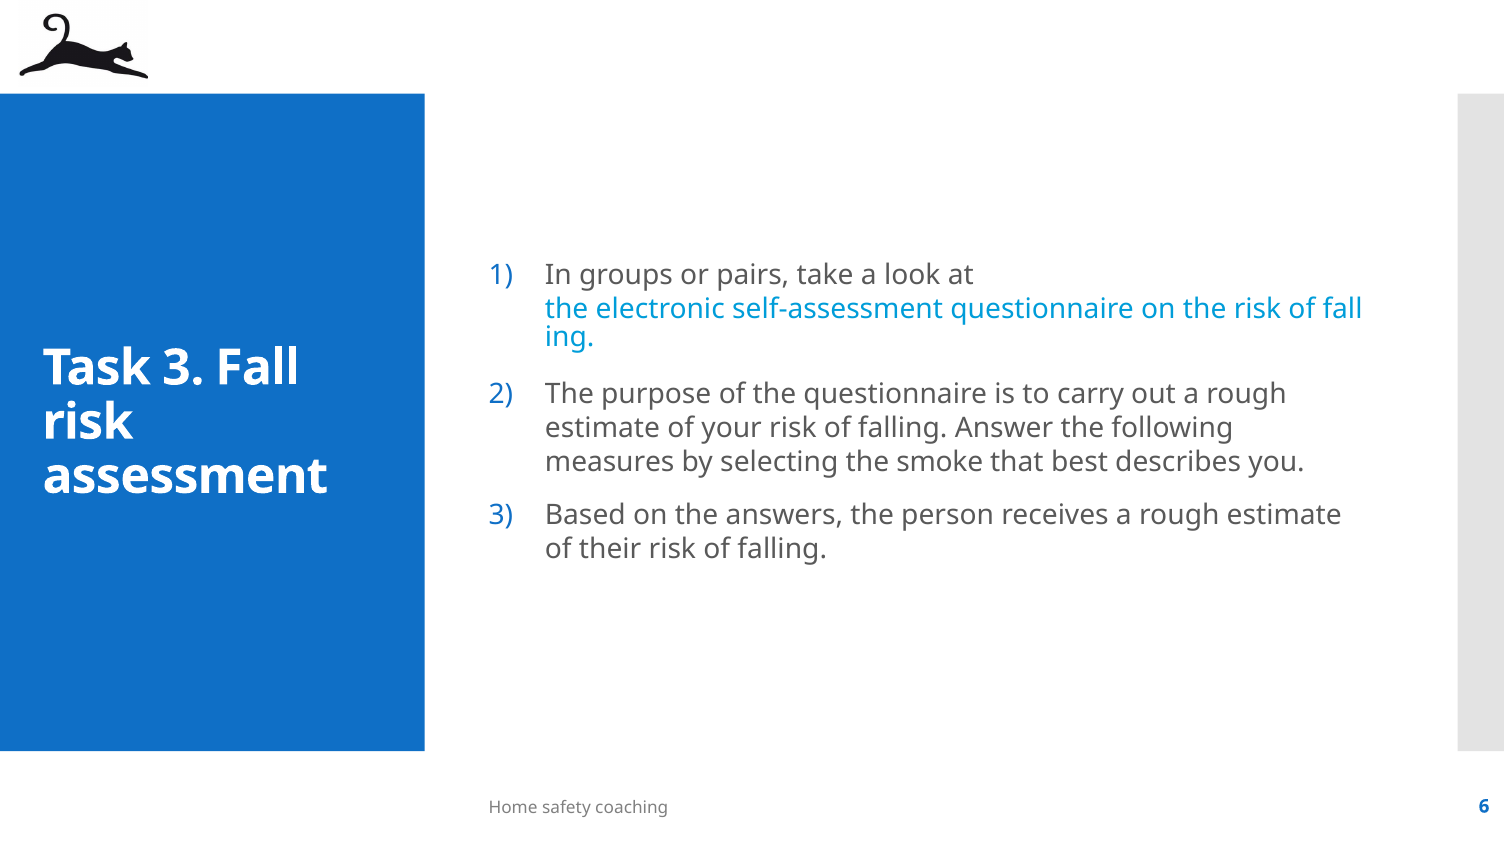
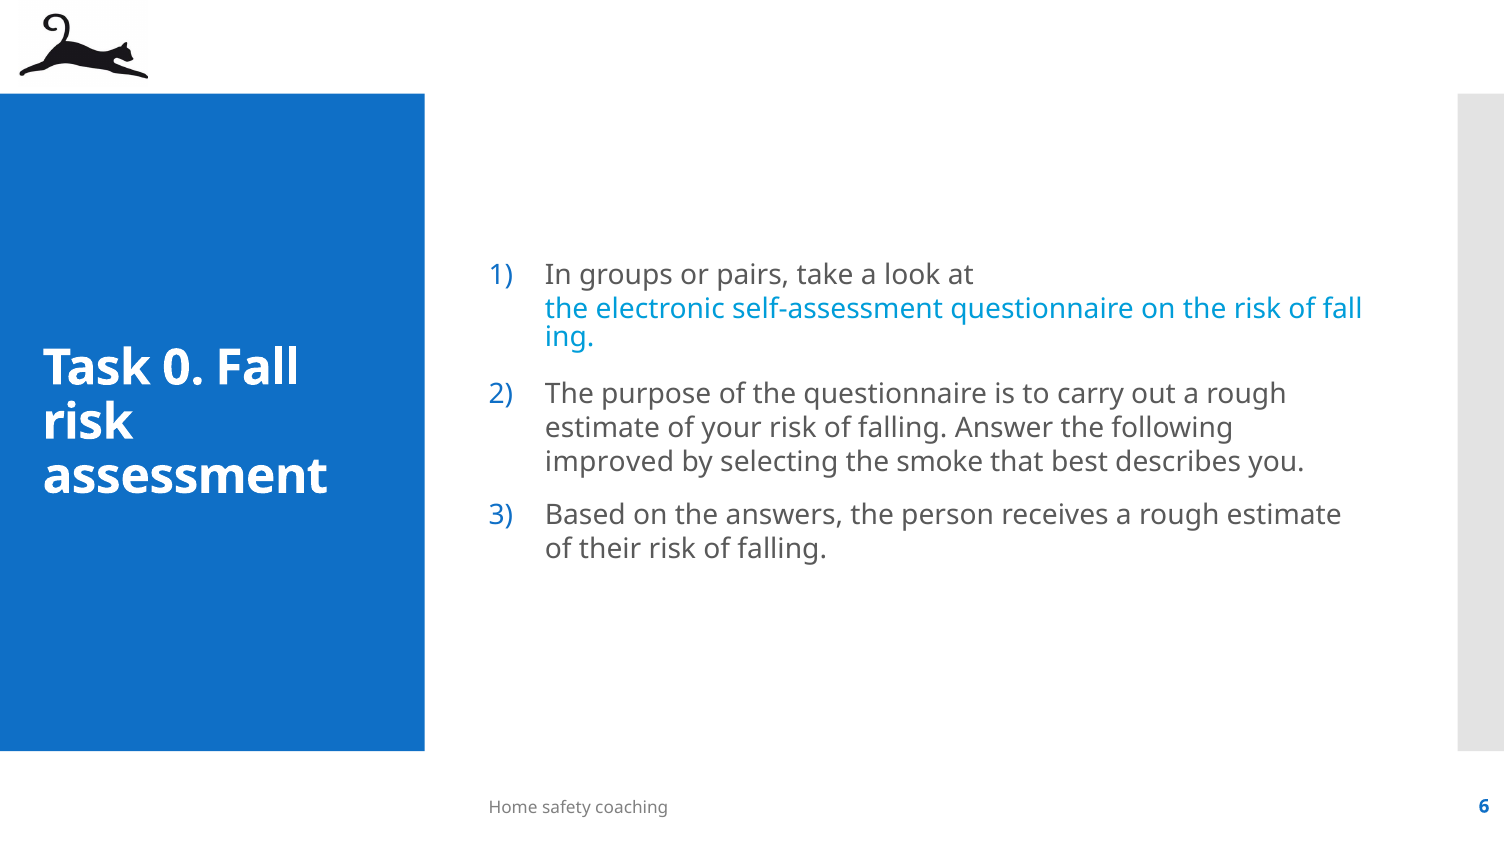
Task 3: 3 -> 0
measures: measures -> improved
